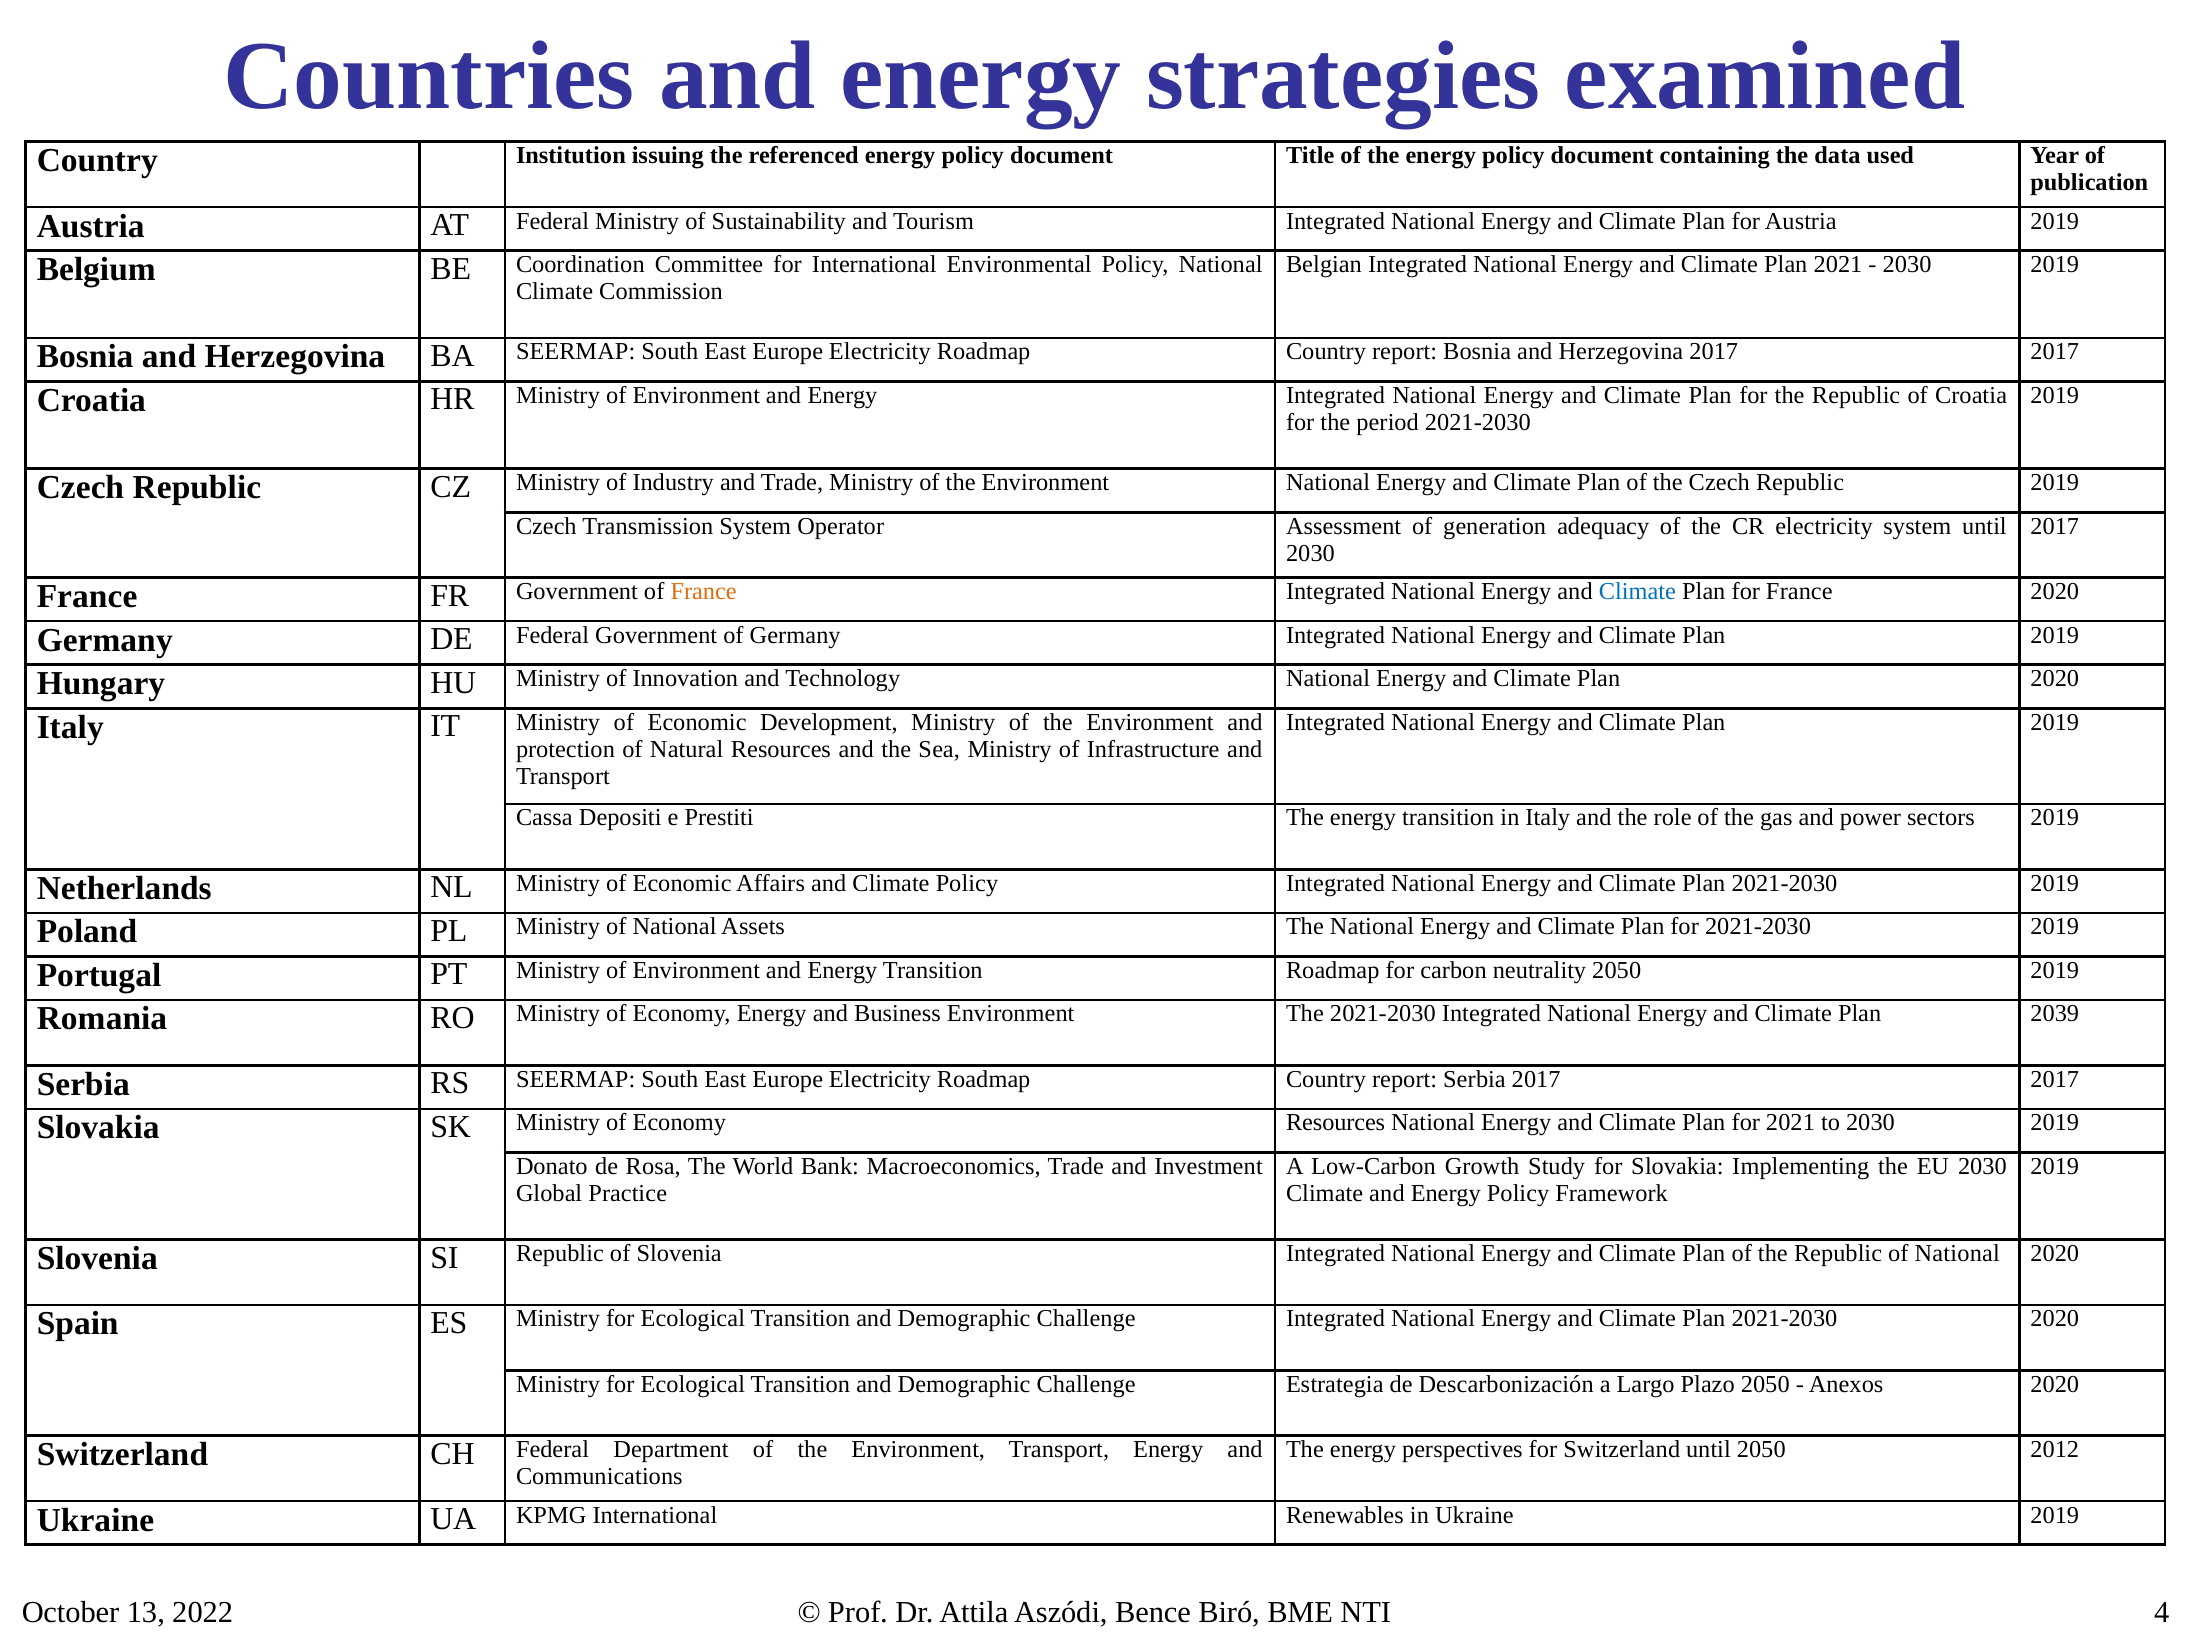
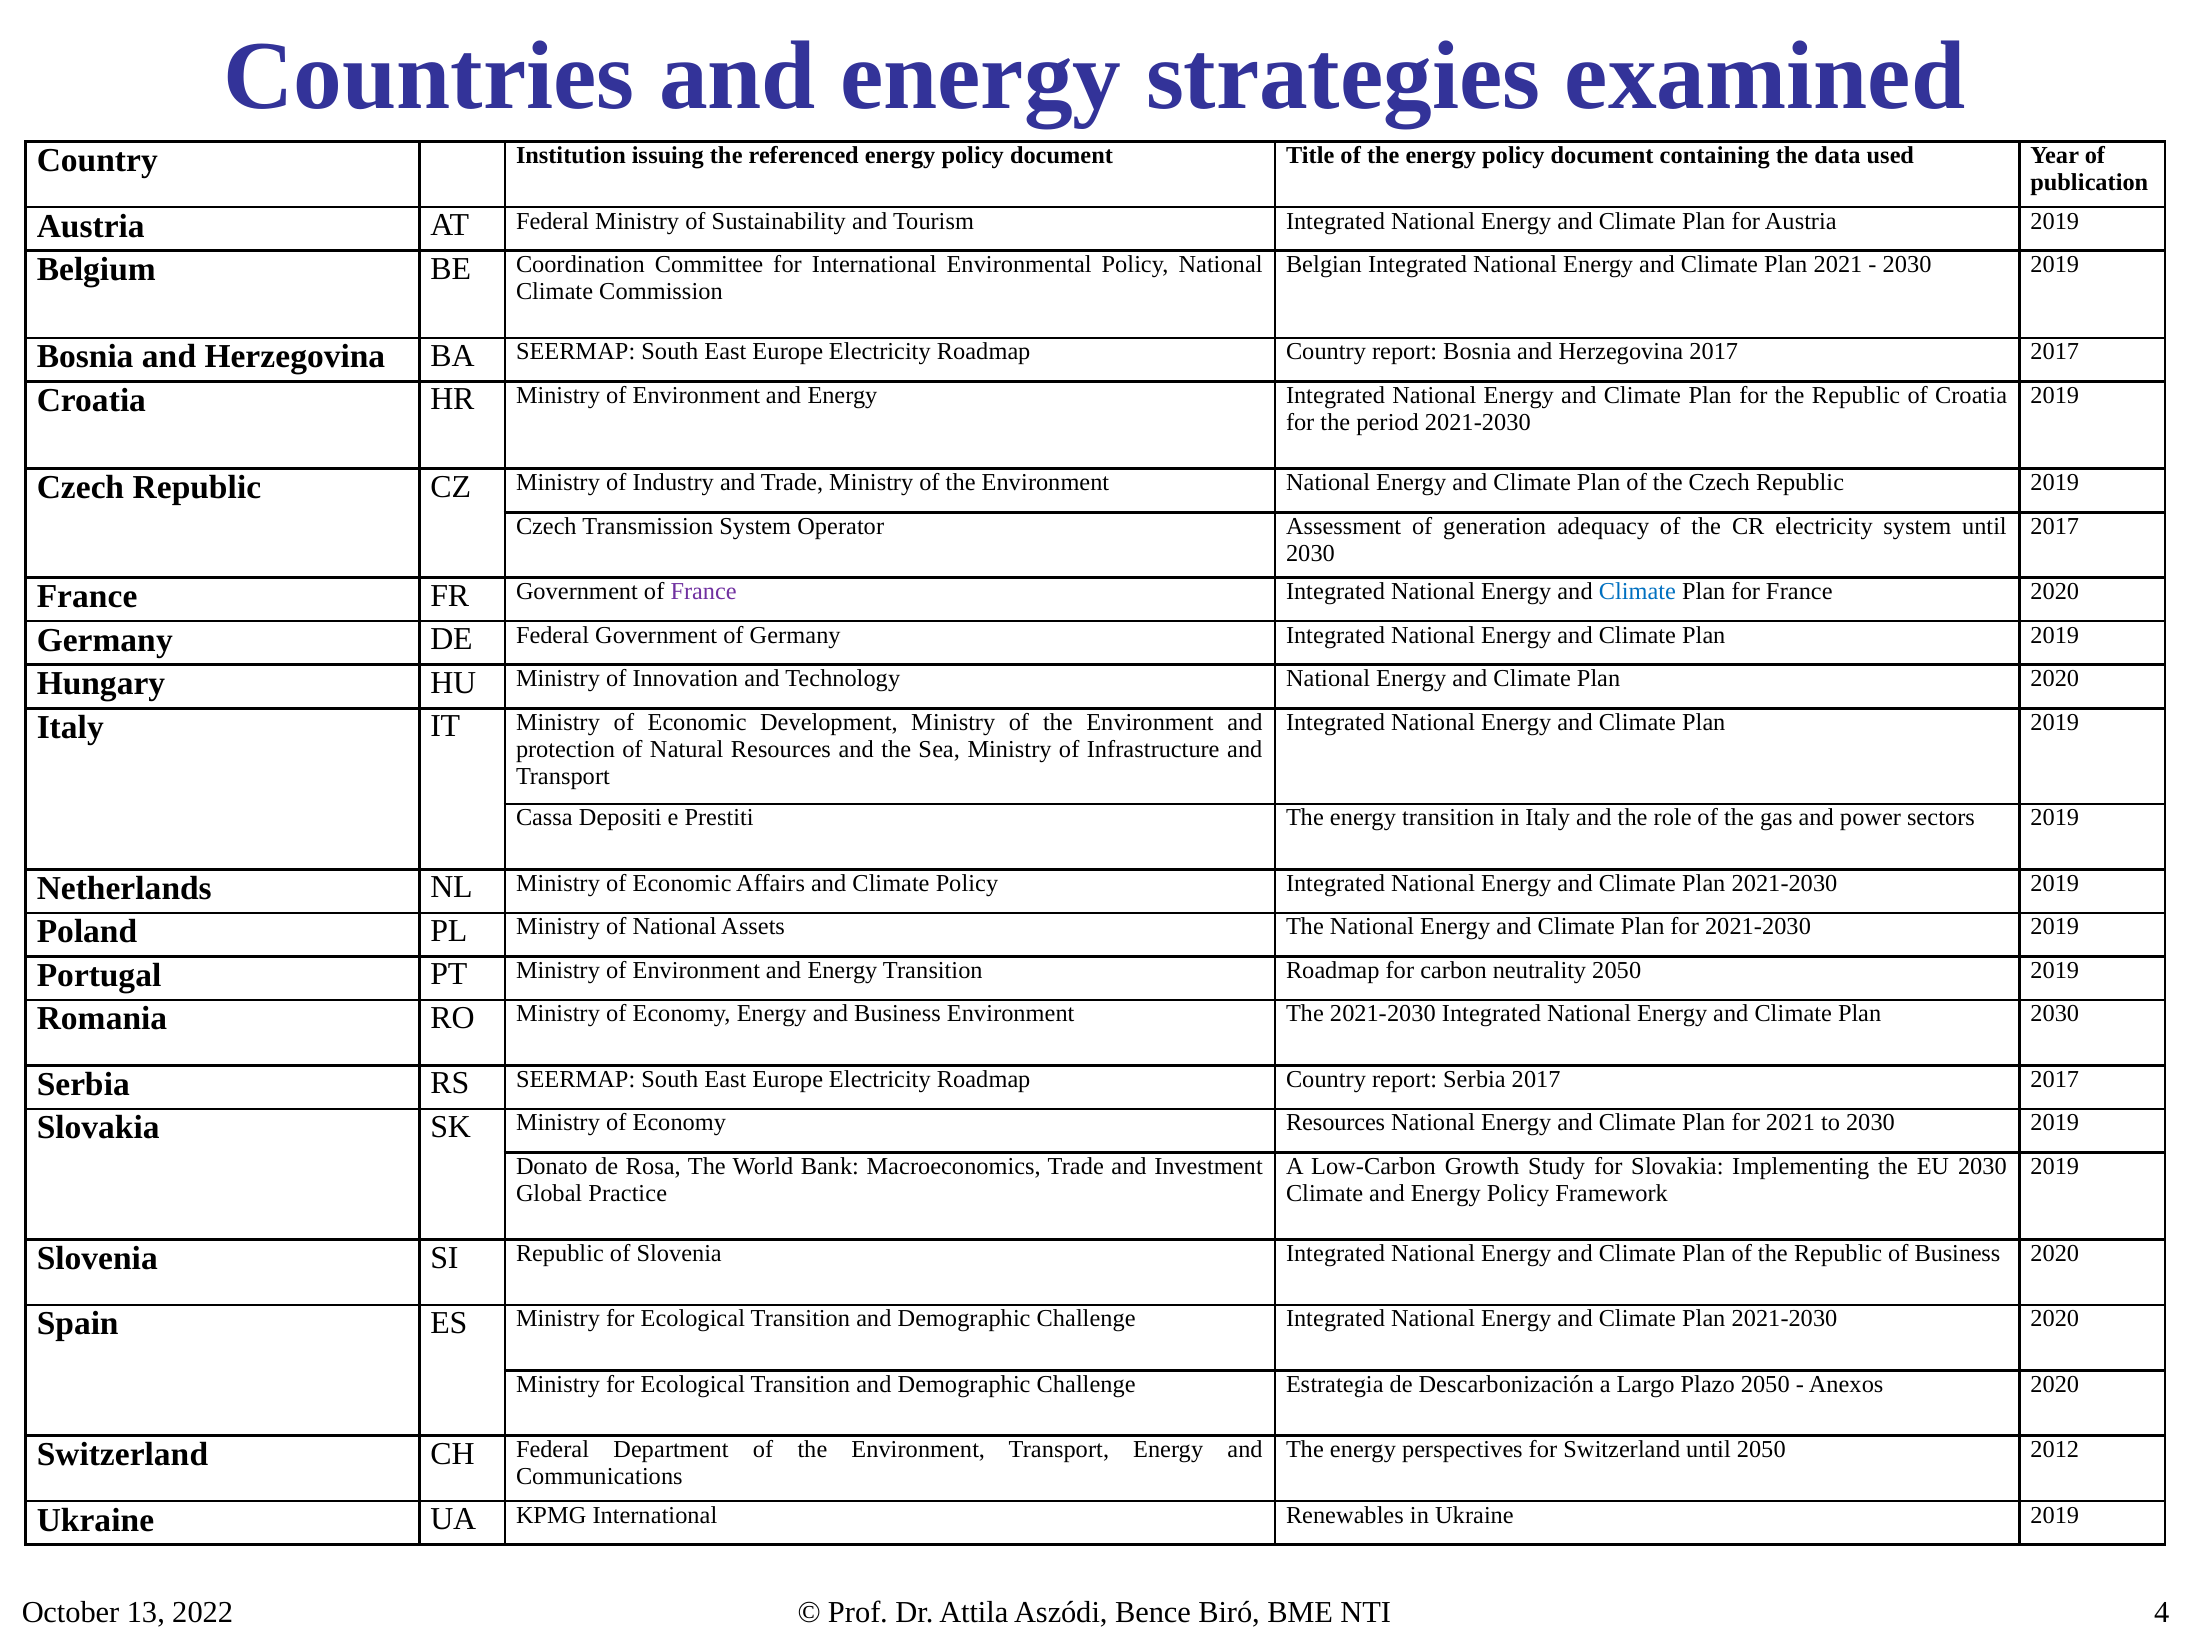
France at (704, 592) colour: orange -> purple
Plan 2039: 2039 -> 2030
Republic of National: National -> Business
